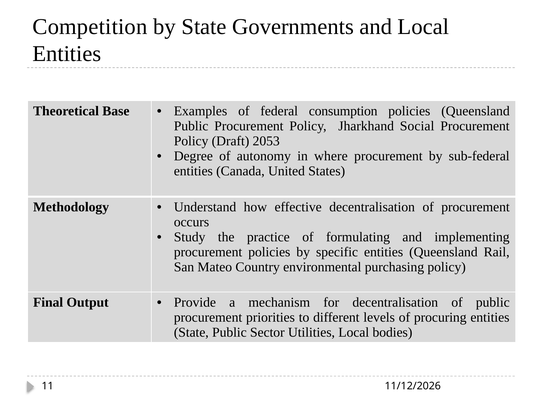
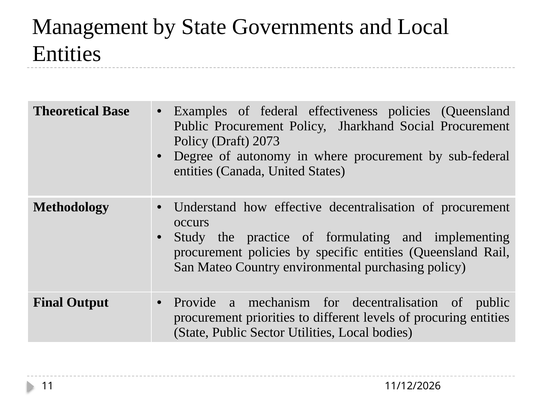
Competition: Competition -> Management
consumption: consumption -> effectiveness
2053: 2053 -> 2073
